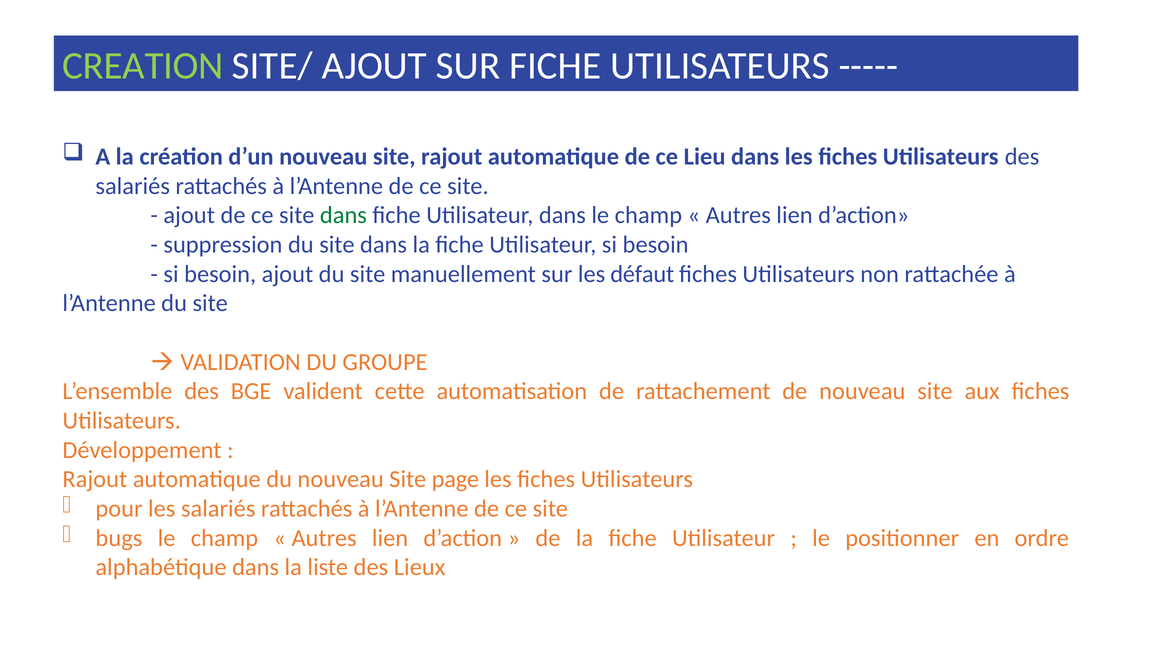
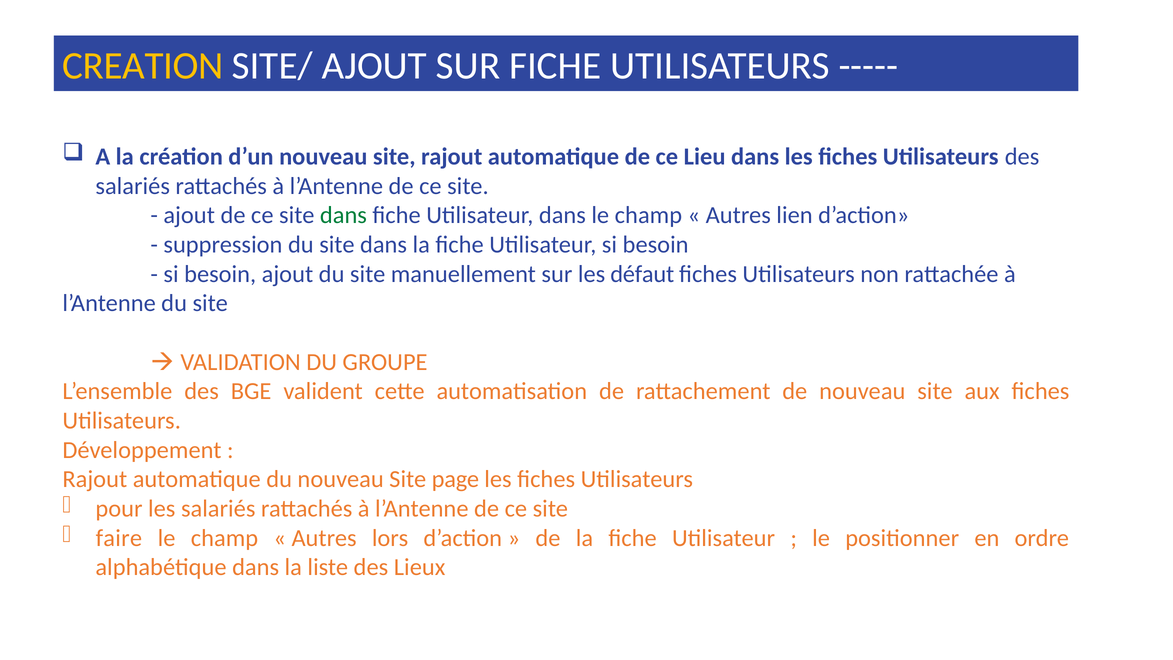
CREATION colour: light green -> yellow
bugs: bugs -> faire
lien at (390, 538): lien -> lors
